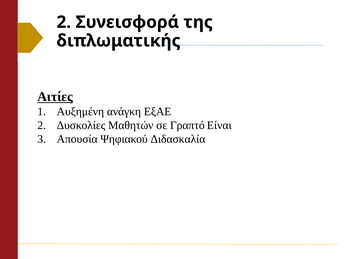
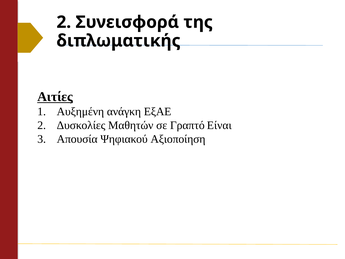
Διδασκαλία: Διδασκαλία -> Αξιοποίηση
